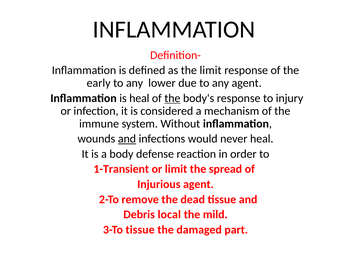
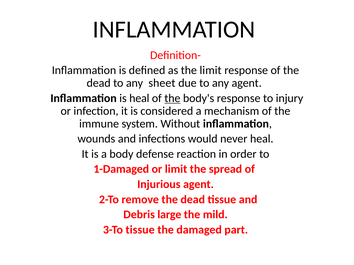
early at (99, 83): early -> dead
lower: lower -> sheet
and at (127, 139) underline: present -> none
1-Transient: 1-Transient -> 1-Damaged
local: local -> large
